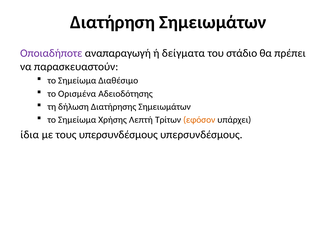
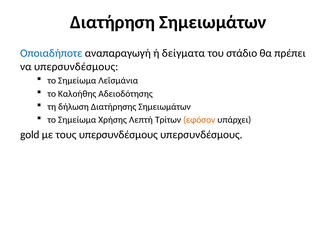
Οποιαδήποτε colour: purple -> blue
να παρασκευαστούν: παρασκευαστούν -> υπερσυνδέσμους
Διαθέσιμο: Διαθέσιμο -> Λεϊσμάνια
Ορισμένα: Ορισμένα -> Καλοήθης
ίδια: ίδια -> gold
